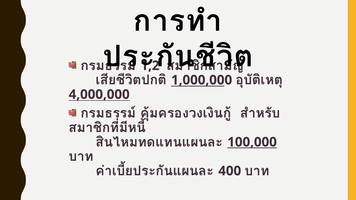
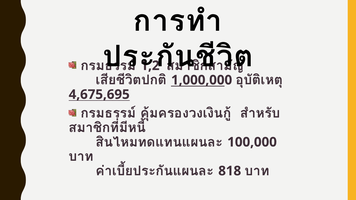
4,000,000: 4,000,000 -> 4,675,695
100,000 underline: present -> none
400: 400 -> 818
